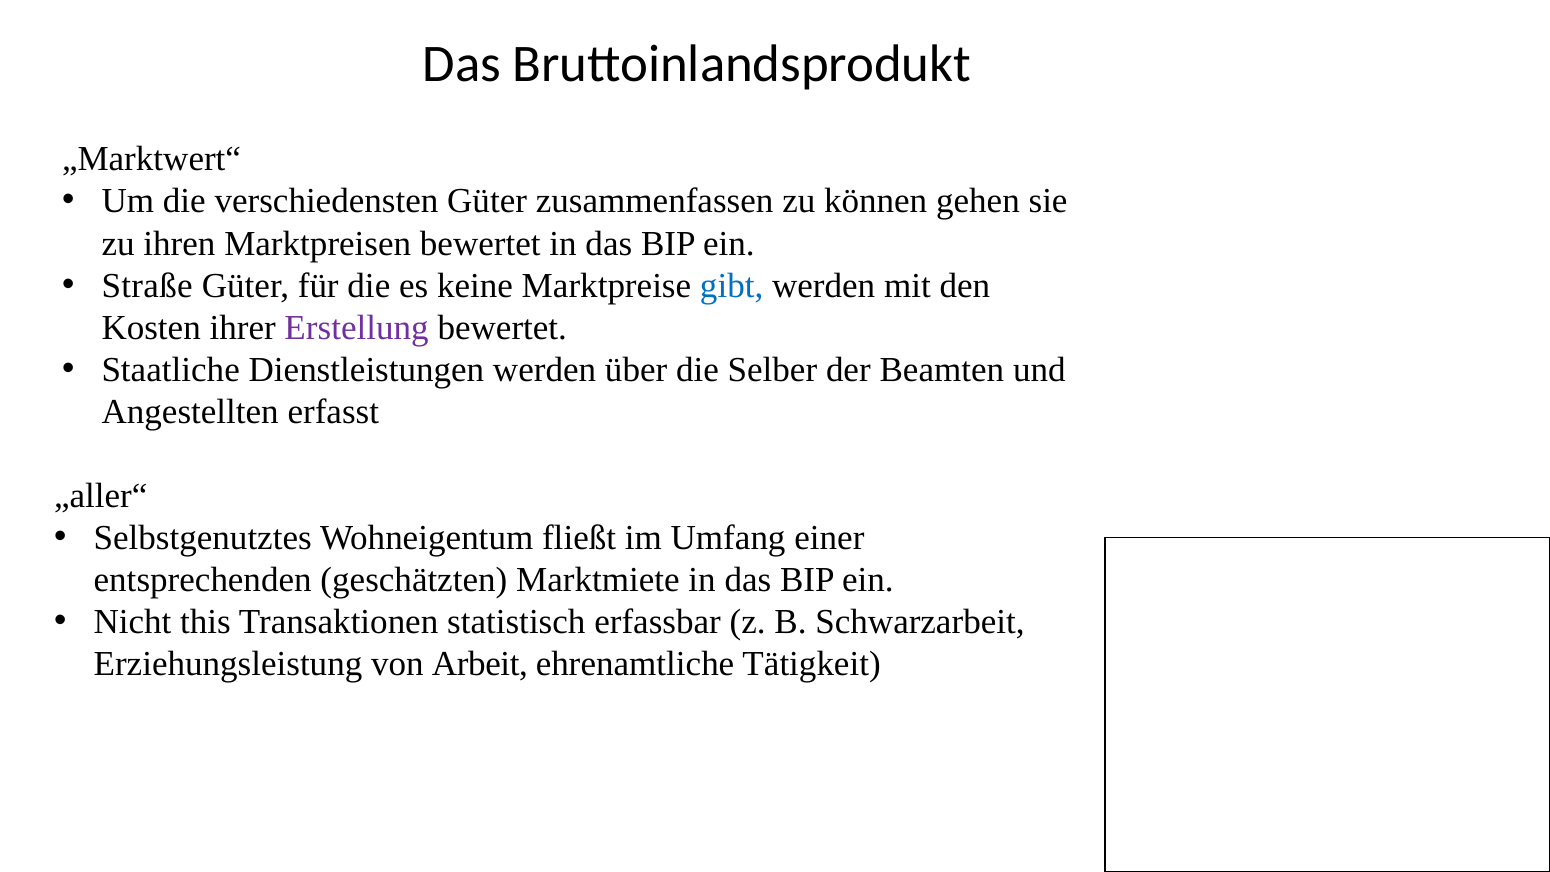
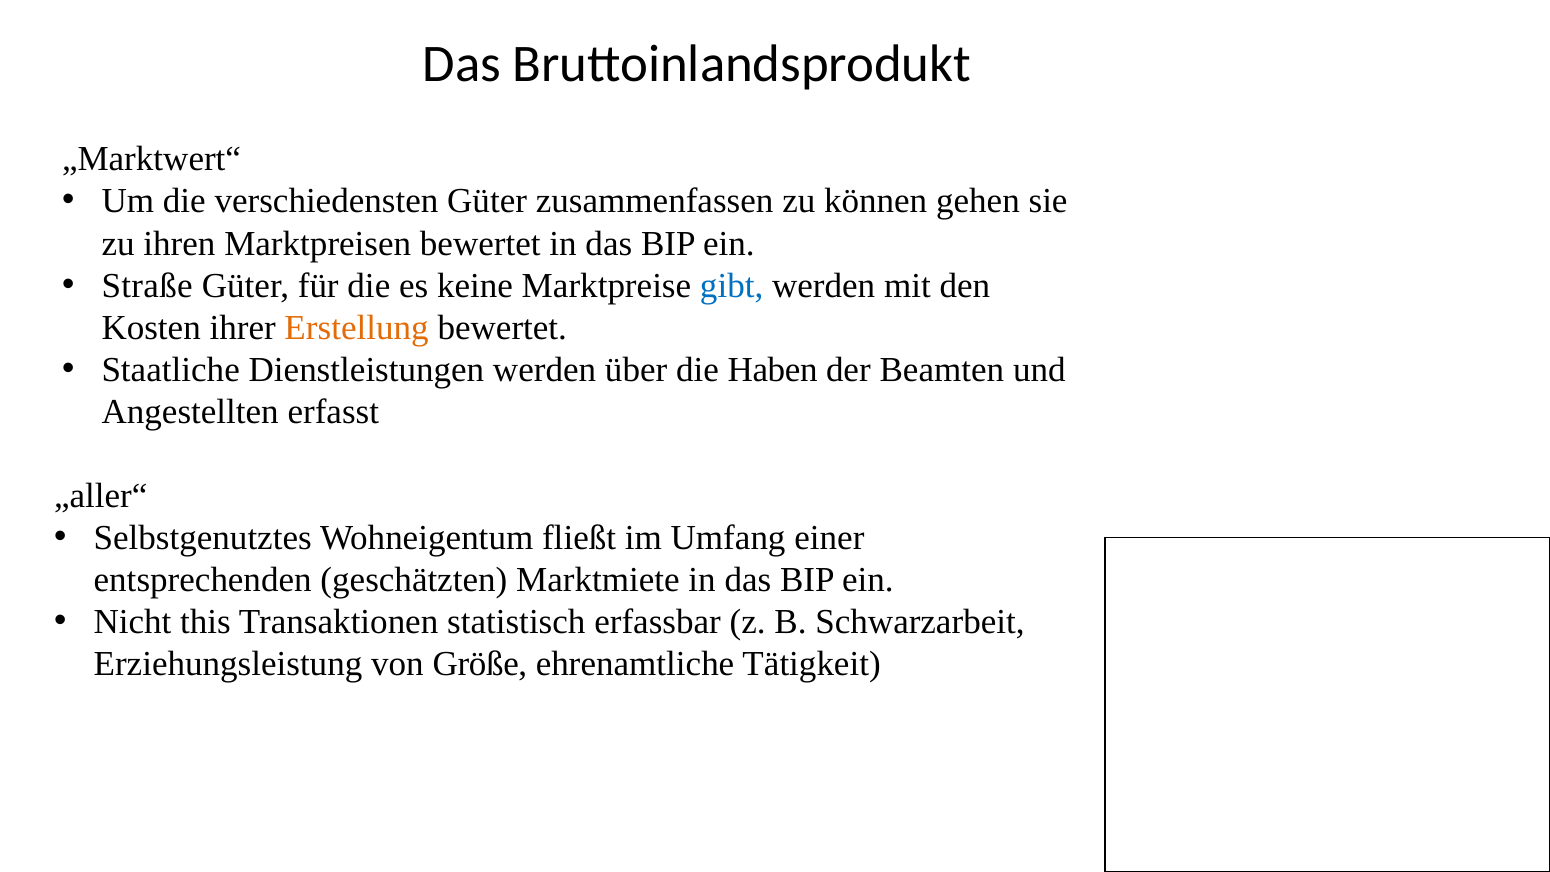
Erstellung colour: purple -> orange
Selber: Selber -> Haben
Arbeit: Arbeit -> Größe
